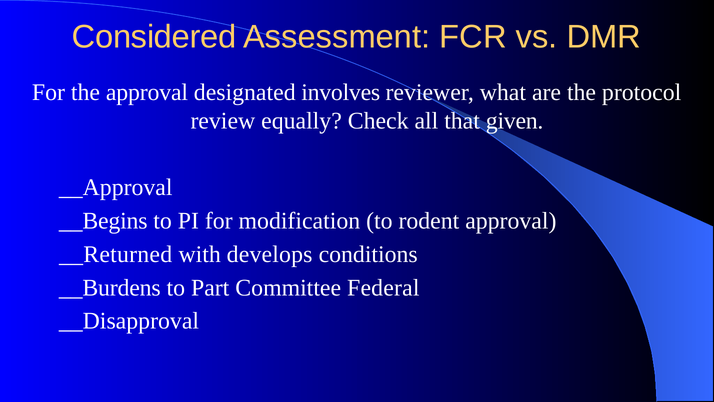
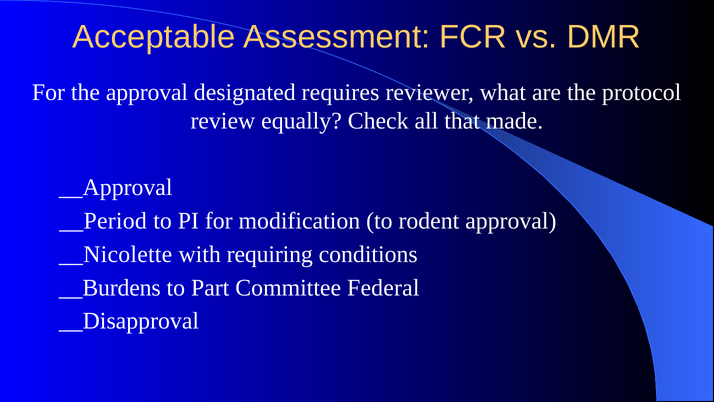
Considered: Considered -> Acceptable
involves: involves -> requires
given: given -> made
__Begins: __Begins -> __Period
__Returned: __Returned -> __Nicolette
develops: develops -> requiring
